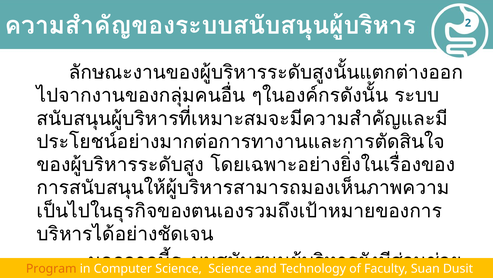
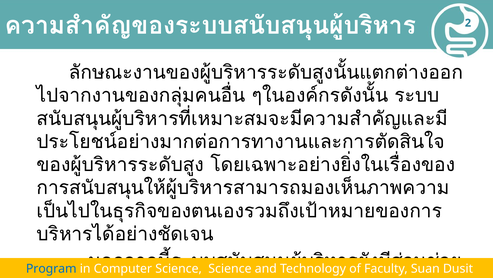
Program colour: orange -> blue
